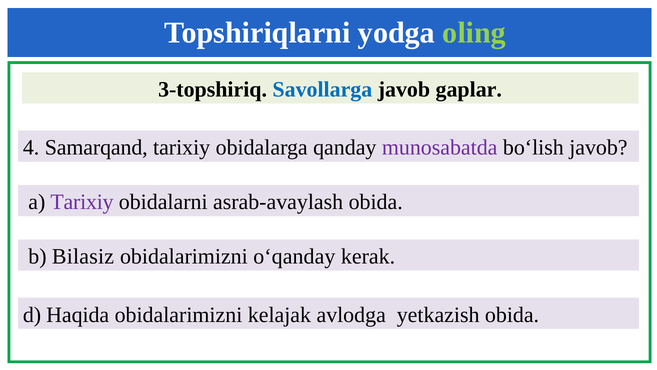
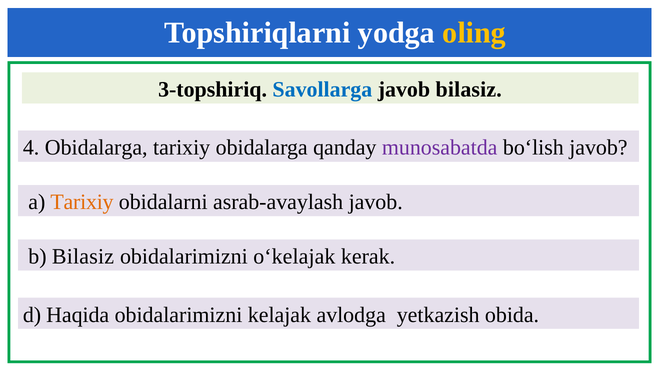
oling colour: light green -> yellow
javob gaplar: gaplar -> bilasiz
4 Samarqand: Samarqand -> Obidalarga
Tarixiy at (82, 202) colour: purple -> orange
asrab-avaylash obida: obida -> javob
o‘qanday: o‘qanday -> o‘kelajak
